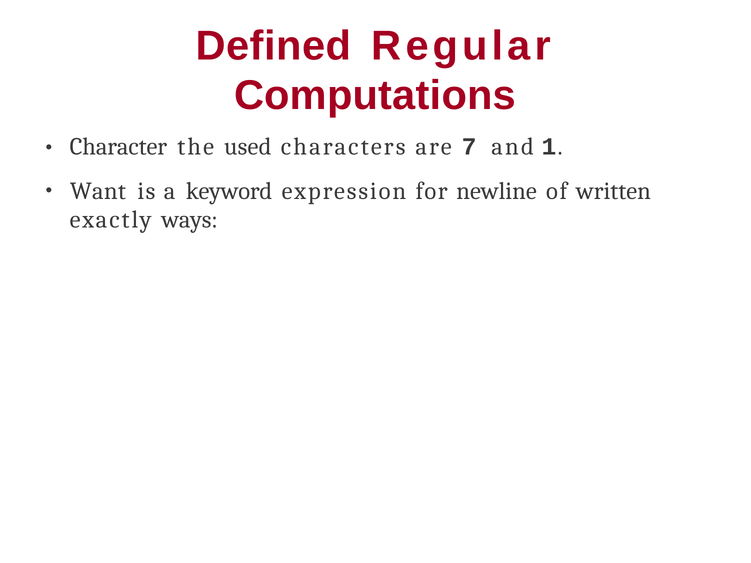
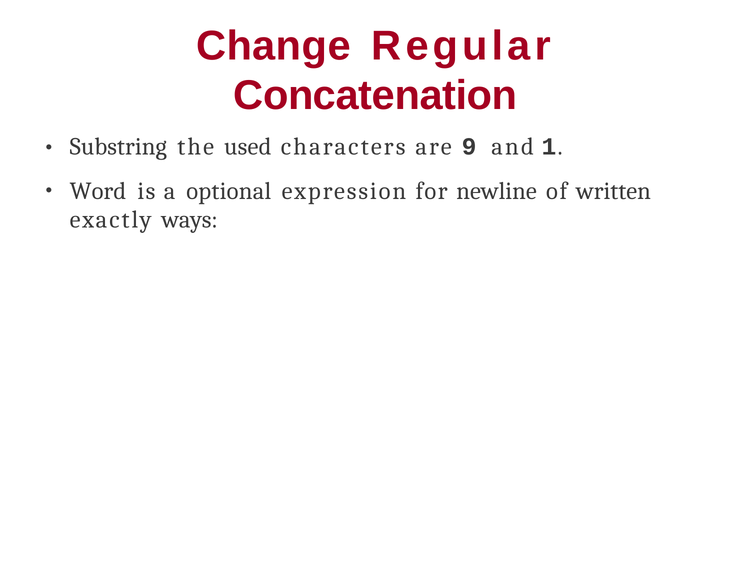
Defined: Defined -> Change
Computations: Computations -> Concatenation
Character: Character -> Substring
7: 7 -> 9
Want: Want -> Word
keyword: keyword -> optional
